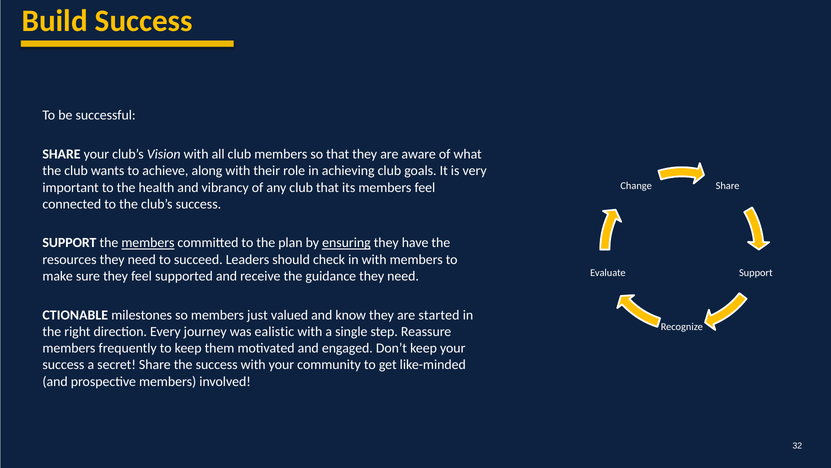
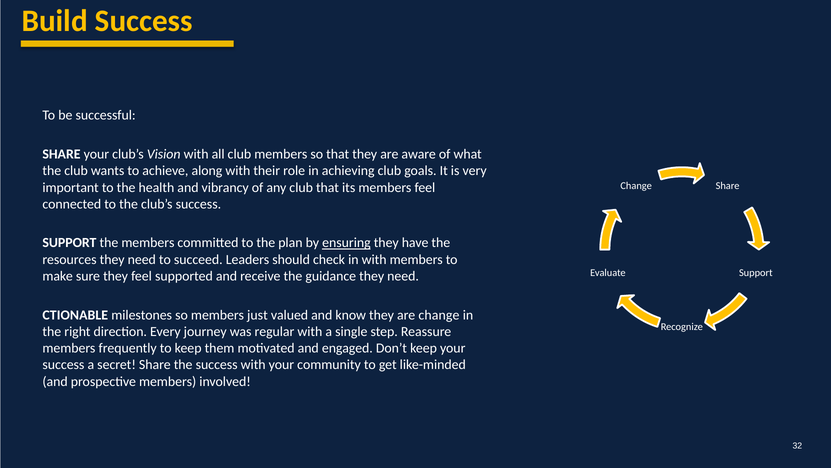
members at (148, 243) underline: present -> none
are started: started -> change
ealistic: ealistic -> regular
